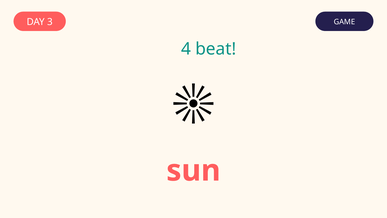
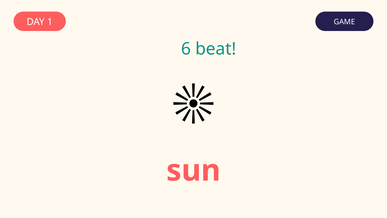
3: 3 -> 1
4: 4 -> 6
